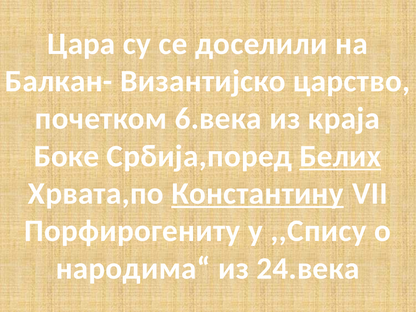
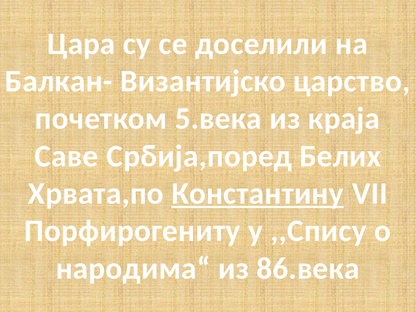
6.века: 6.века -> 5.века
Боке: Боке -> Саве
Белих underline: present -> none
24.века: 24.века -> 86.века
